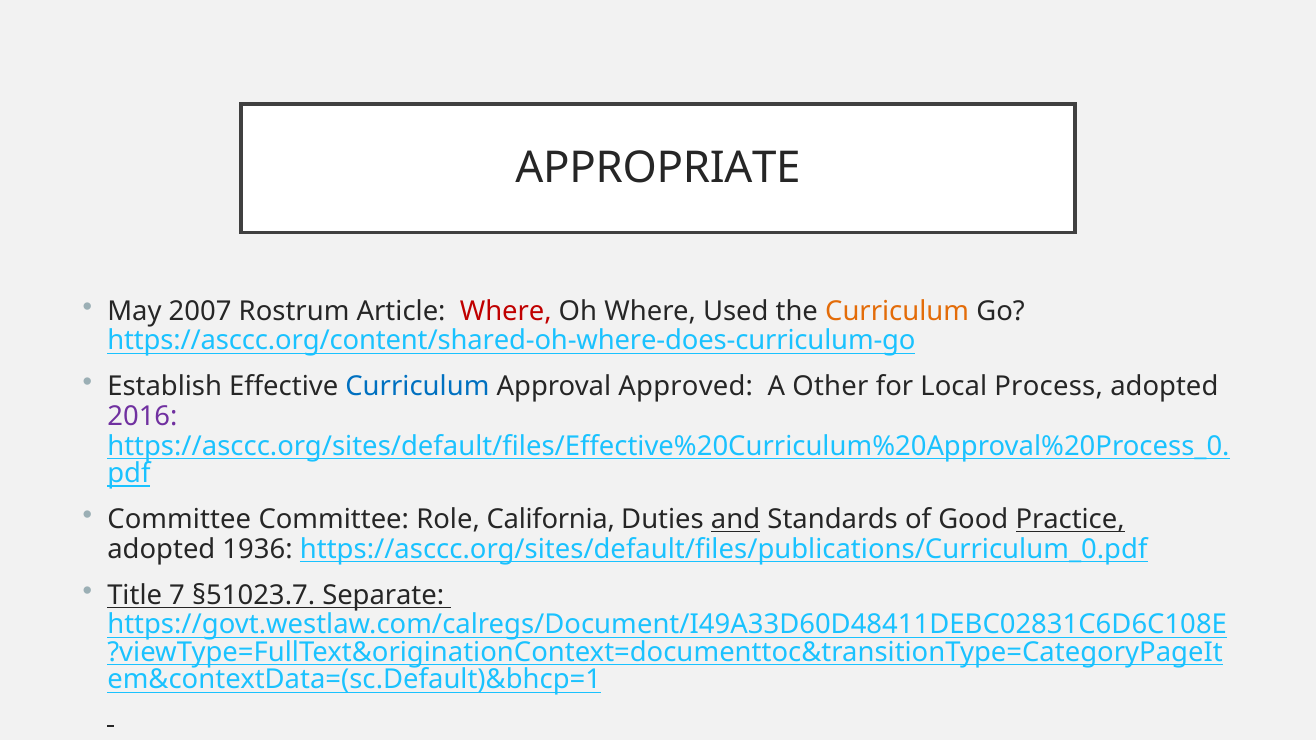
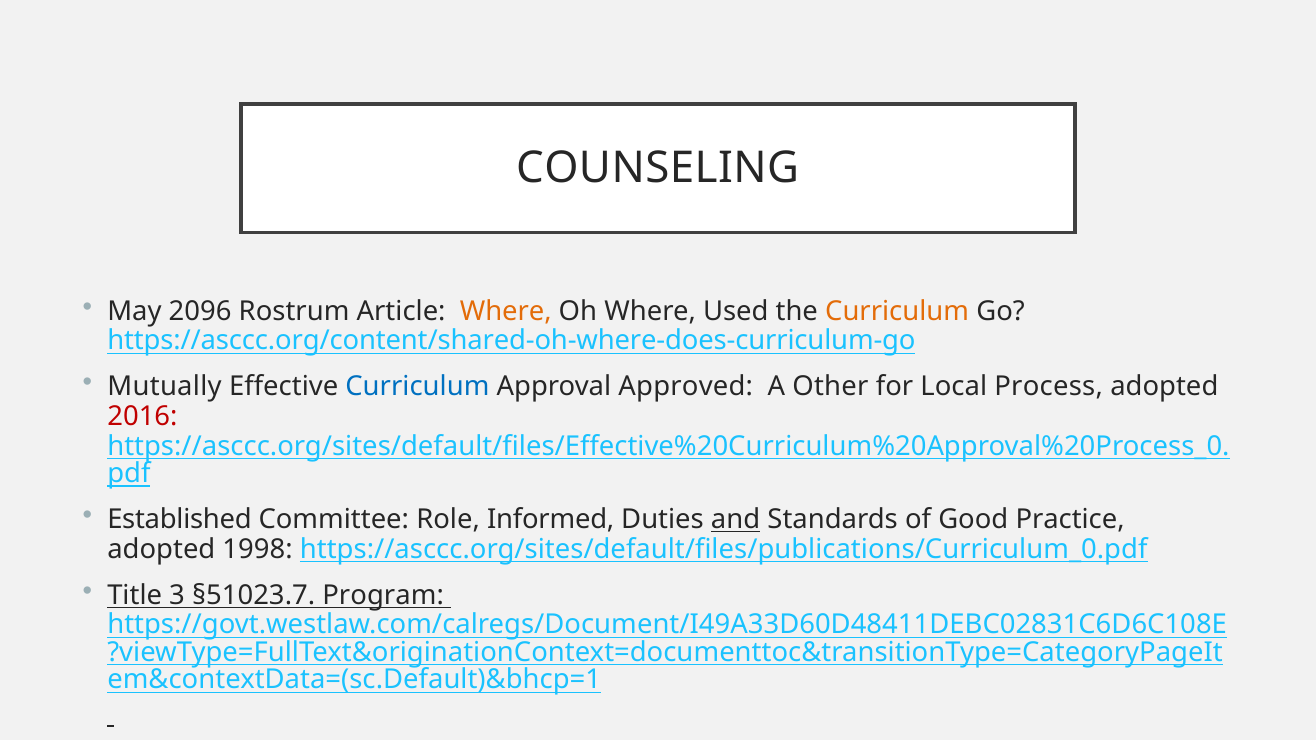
APPROPRIATE: APPROPRIATE -> COUNSELING
2007: 2007 -> 2096
Where at (506, 311) colour: red -> orange
Establish: Establish -> Mutually
2016 colour: purple -> red
Committee at (179, 520): Committee -> Established
California: California -> Informed
Practice underline: present -> none
1936: 1936 -> 1998
7: 7 -> 3
Separate: Separate -> Program
